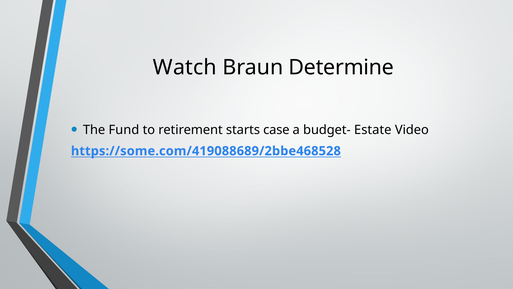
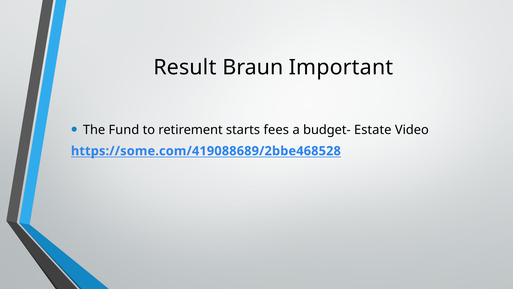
Watch: Watch -> Result
Determine: Determine -> Important
case: case -> fees
